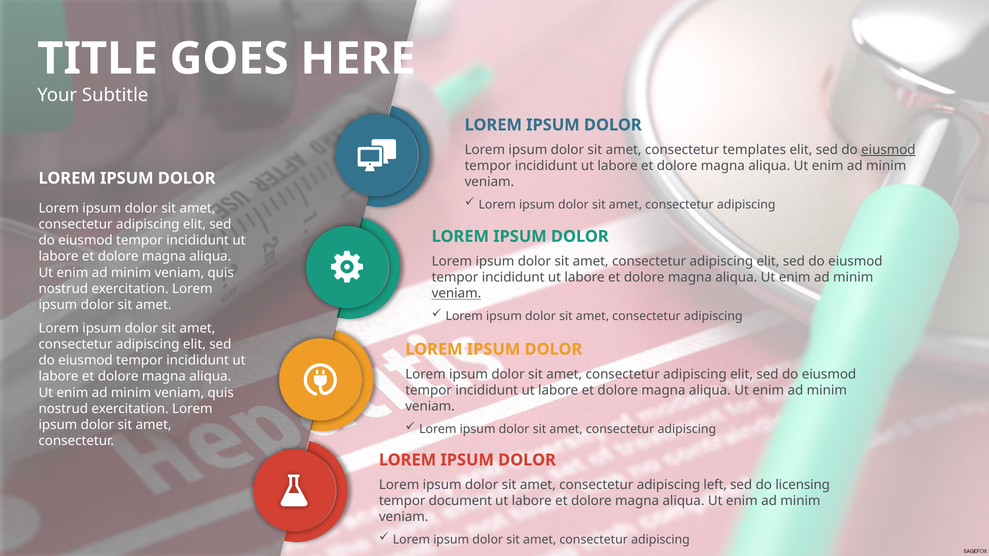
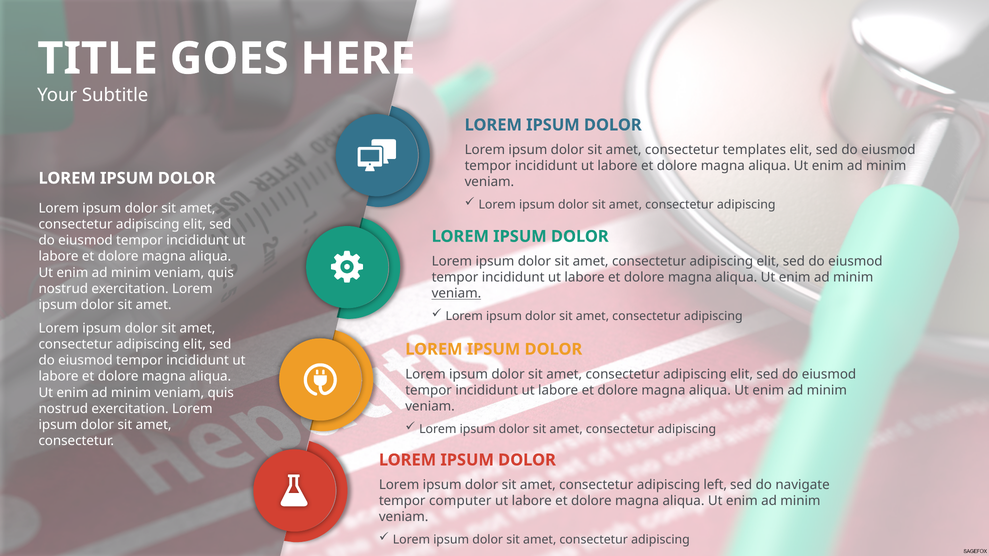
eiusmod at (888, 150) underline: present -> none
licensing: licensing -> navigate
document: document -> computer
